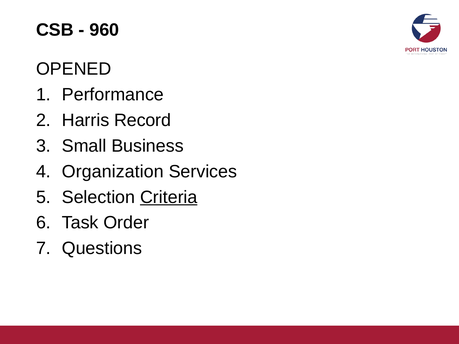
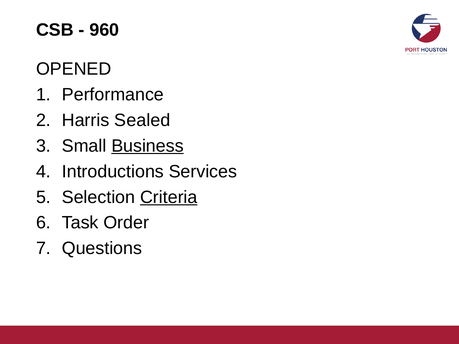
Record: Record -> Sealed
Business underline: none -> present
Organization: Organization -> Introductions
